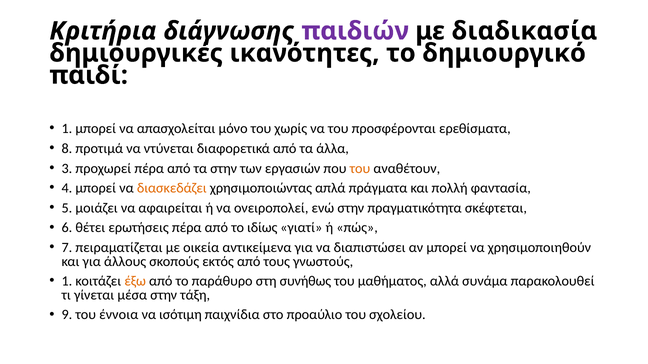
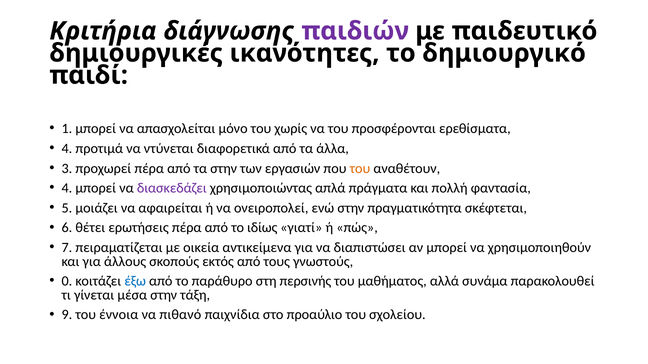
διαδικασία: διαδικασία -> παιδευτικό
8 at (67, 149): 8 -> 4
διασκεδάζει colour: orange -> purple
1 at (67, 282): 1 -> 0
έξω colour: orange -> blue
συνήθως: συνήθως -> περσινής
ισότιμη: ισότιμη -> πιθανό
